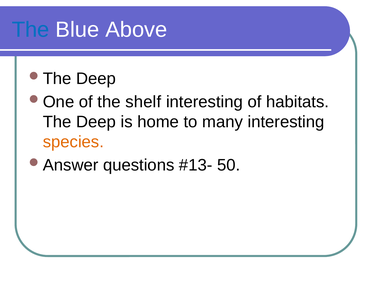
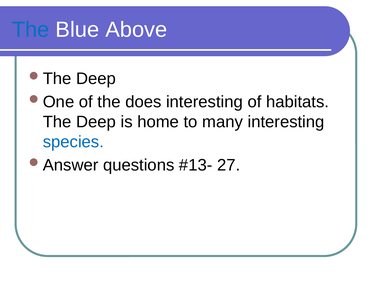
shelf: shelf -> does
species colour: orange -> blue
50: 50 -> 27
